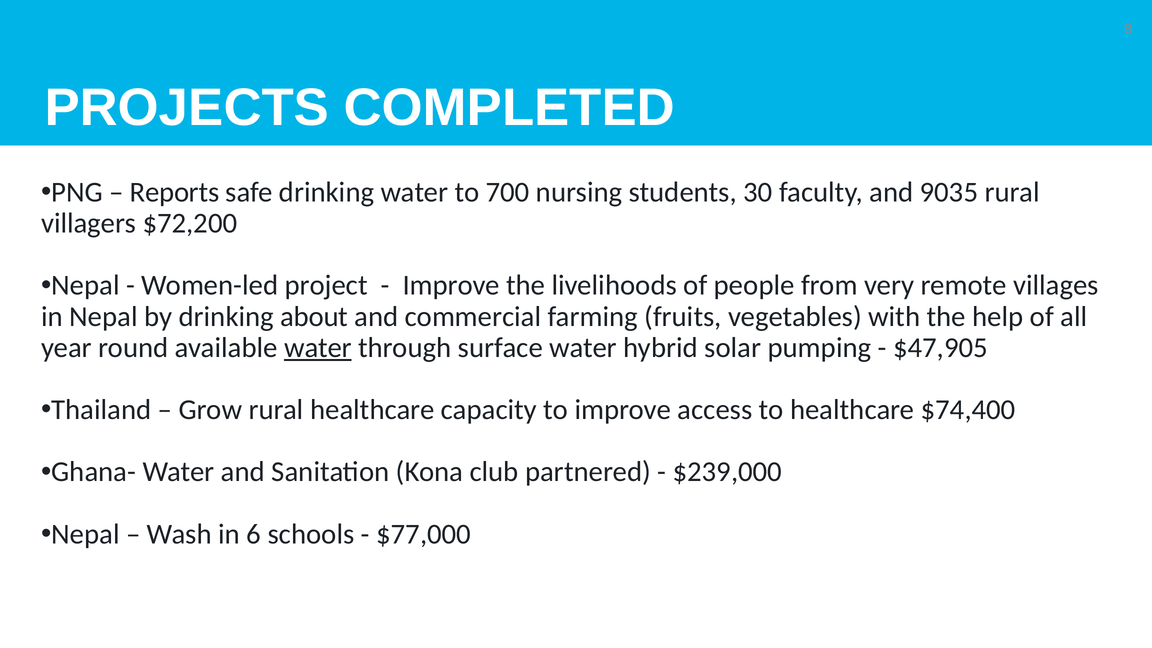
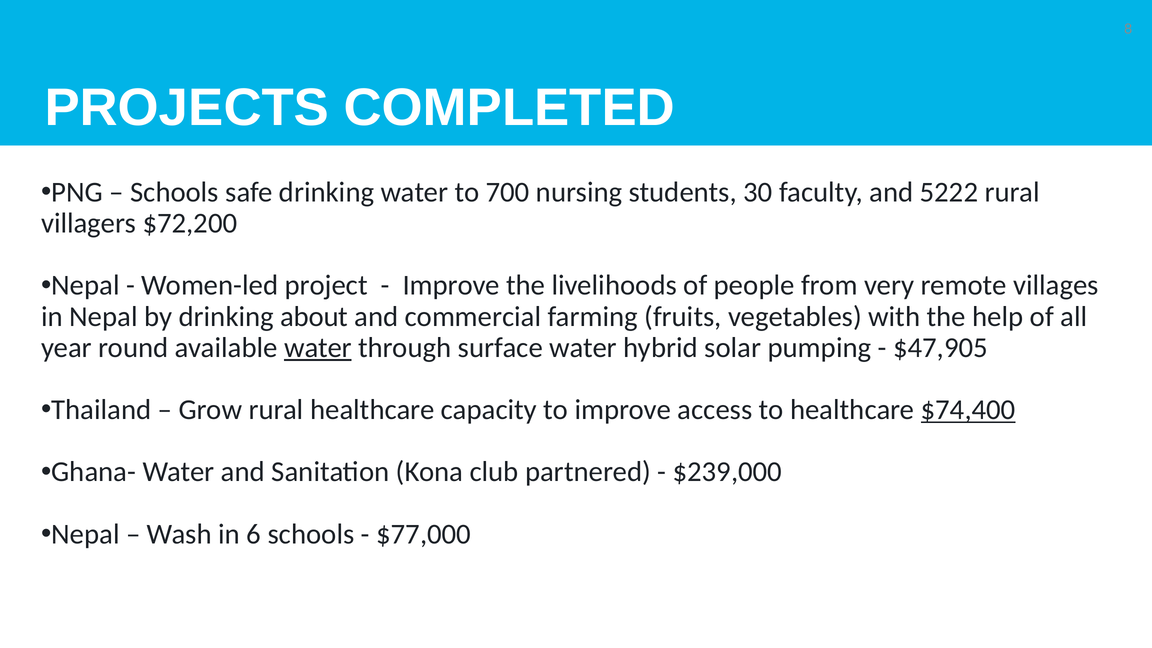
Reports at (175, 192): Reports -> Schools
9035: 9035 -> 5222
$74,400 underline: none -> present
